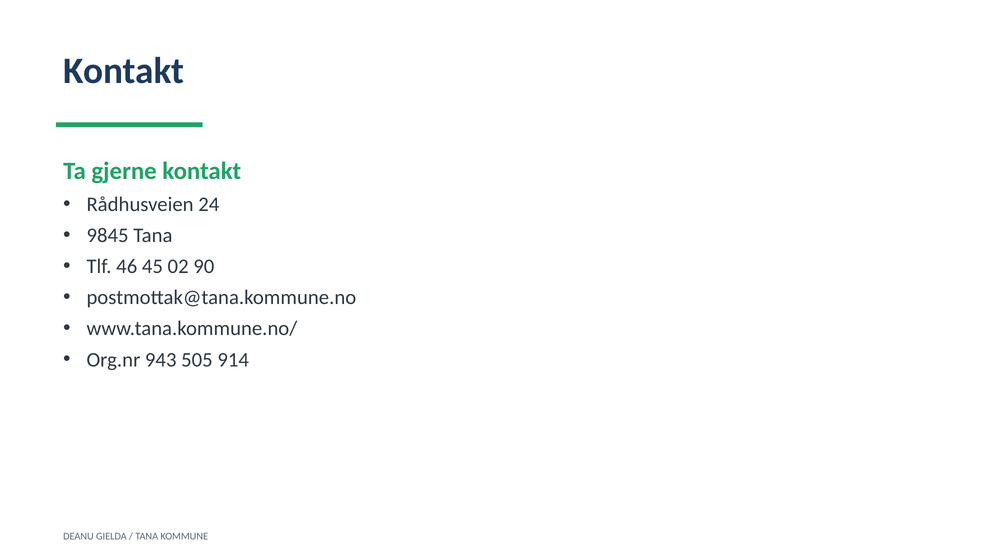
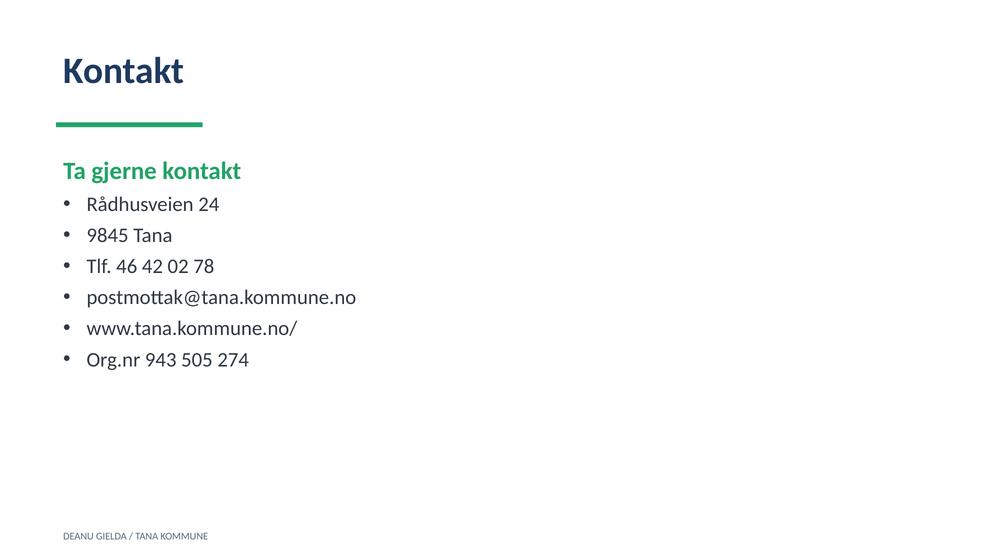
45: 45 -> 42
90: 90 -> 78
914: 914 -> 274
